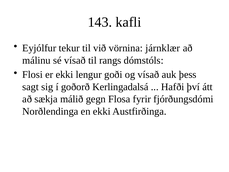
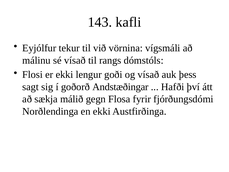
járnklær: járnklær -> vígsmáli
Kerlingadalsá: Kerlingadalsá -> Andstæðingar
